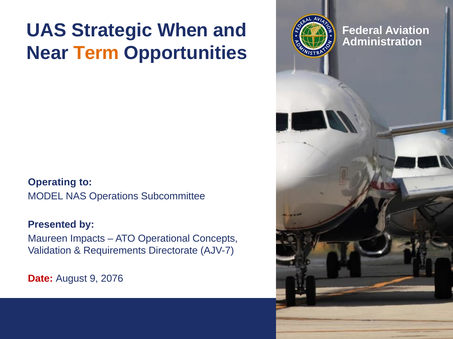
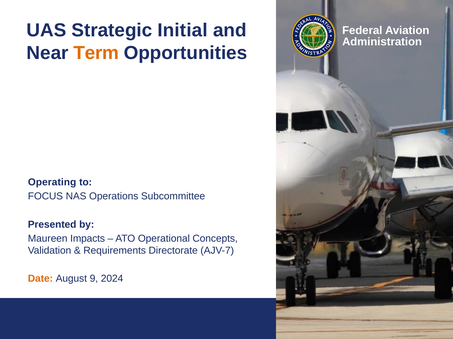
When: When -> Initial
MODEL: MODEL -> FOCUS
Date colour: red -> orange
2076: 2076 -> 2024
